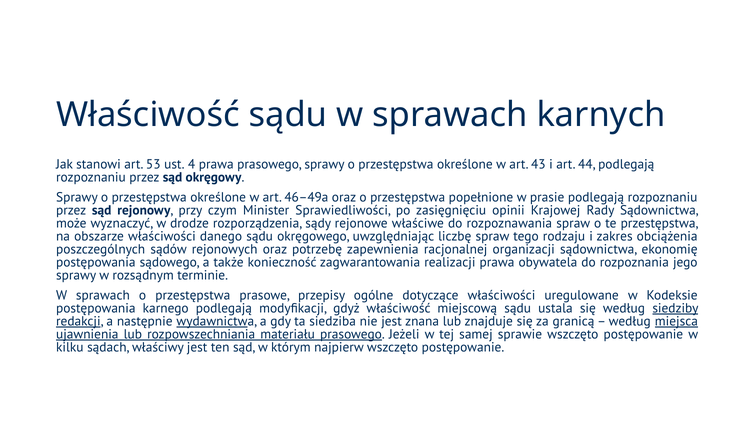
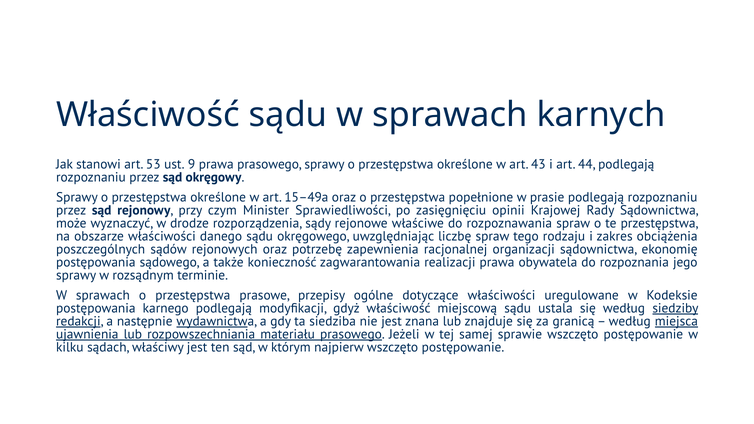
4: 4 -> 9
46–49a: 46–49a -> 15–49a
